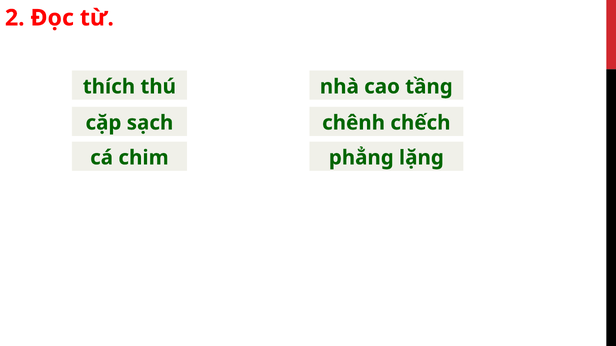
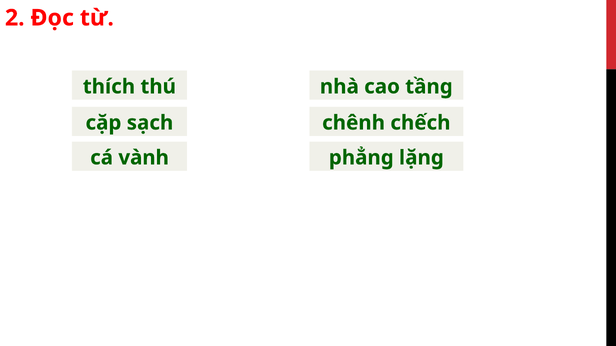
chim: chim -> vành
